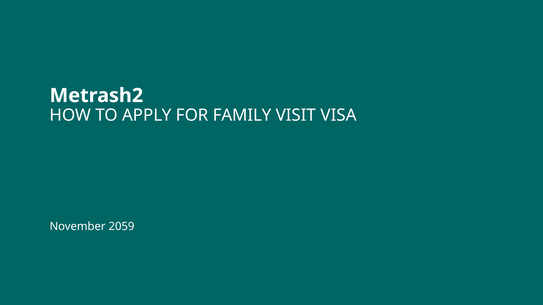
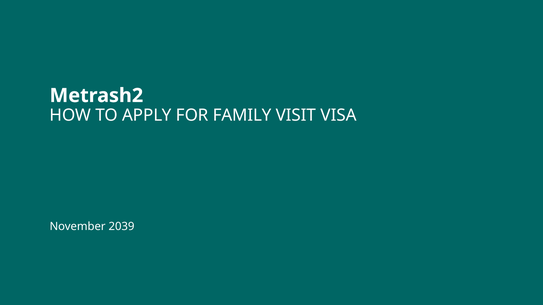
2059: 2059 -> 2039
